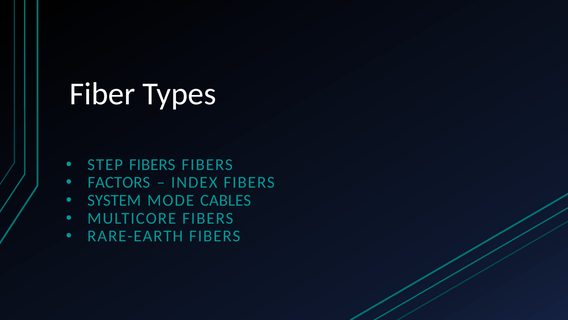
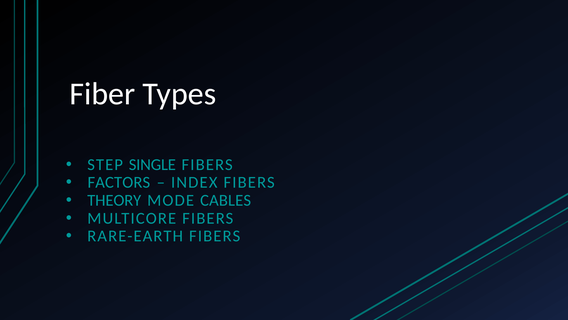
STEP FIBERS: FIBERS -> SINGLE
SYSTEM: SYSTEM -> THEORY
